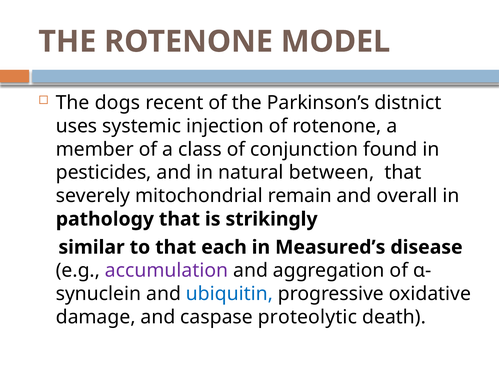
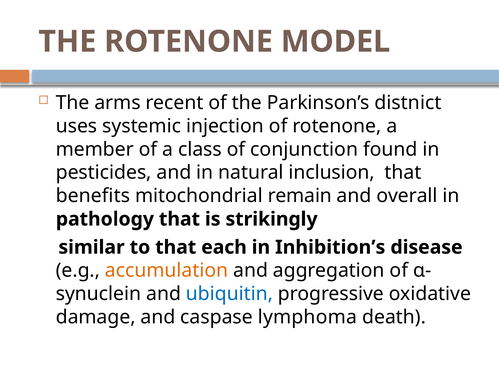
dogs: dogs -> arms
between: between -> inclusion
severely: severely -> benefits
Measured’s: Measured’s -> Inhibition’s
accumulation colour: purple -> orange
proteolytic: proteolytic -> lymphoma
